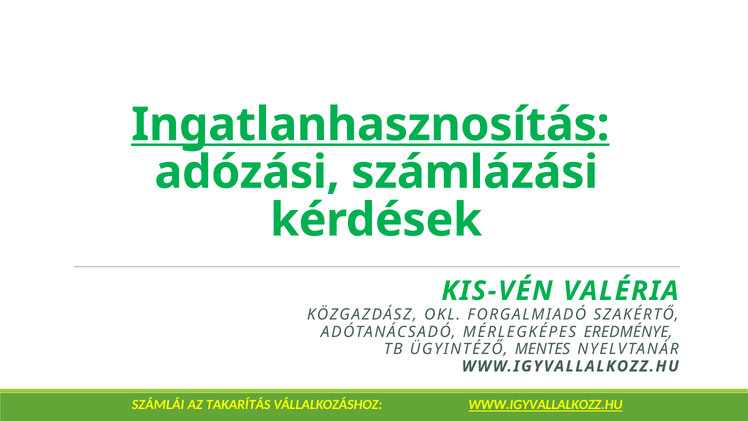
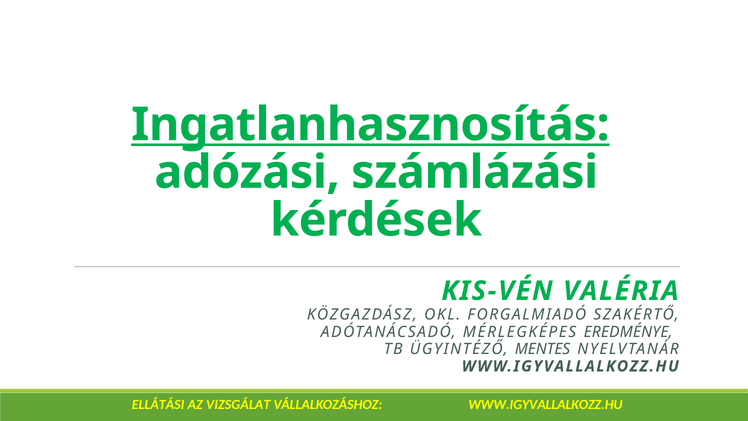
SZÁMLÁI: SZÁMLÁI -> ELLÁTÁSI
TAKARÍTÁS: TAKARÍTÁS -> VIZSGÁLAT
WWW.IGYVALLALKOZZ.HU at (545, 405) underline: present -> none
